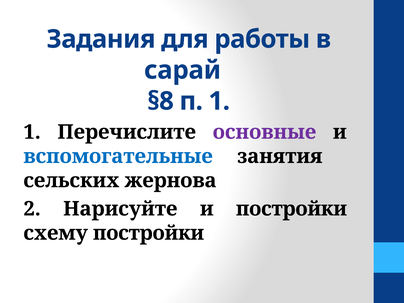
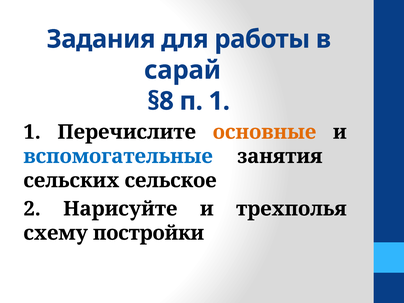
основные colour: purple -> orange
жернова: жернова -> сельское
и постройки: постройки -> трехполья
